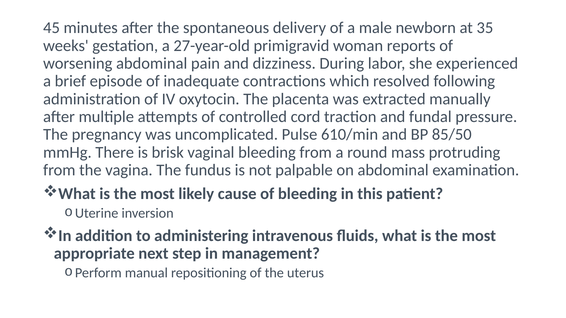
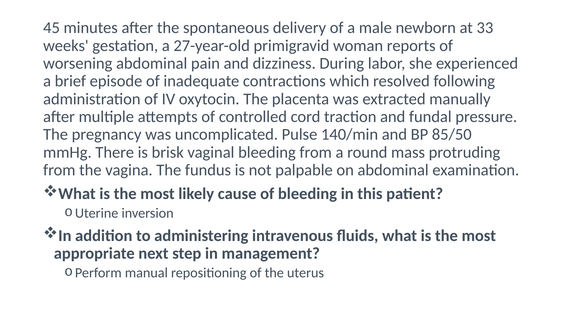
35: 35 -> 33
610/min: 610/min -> 140/min
